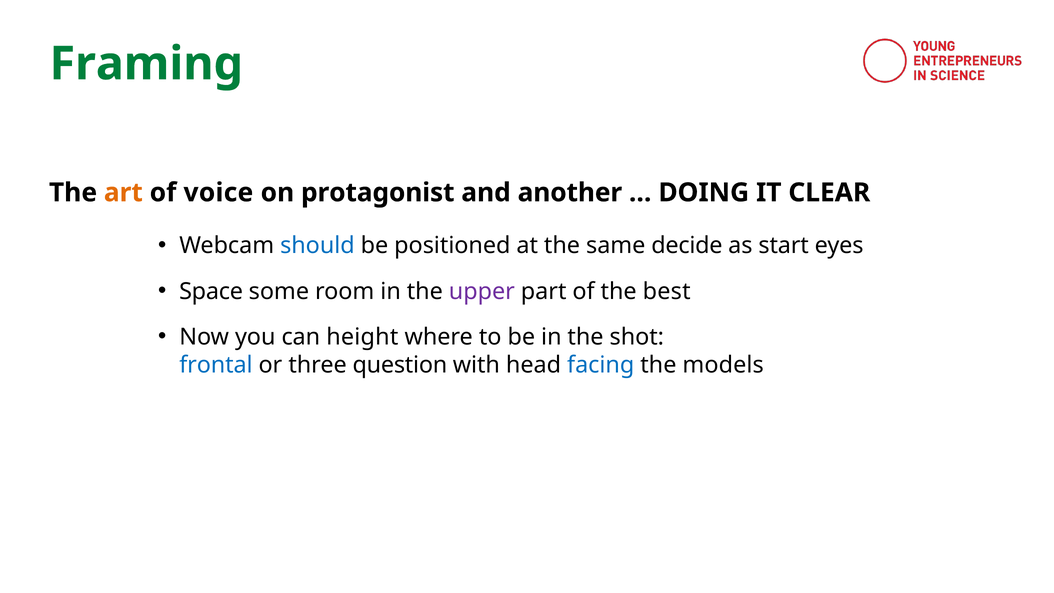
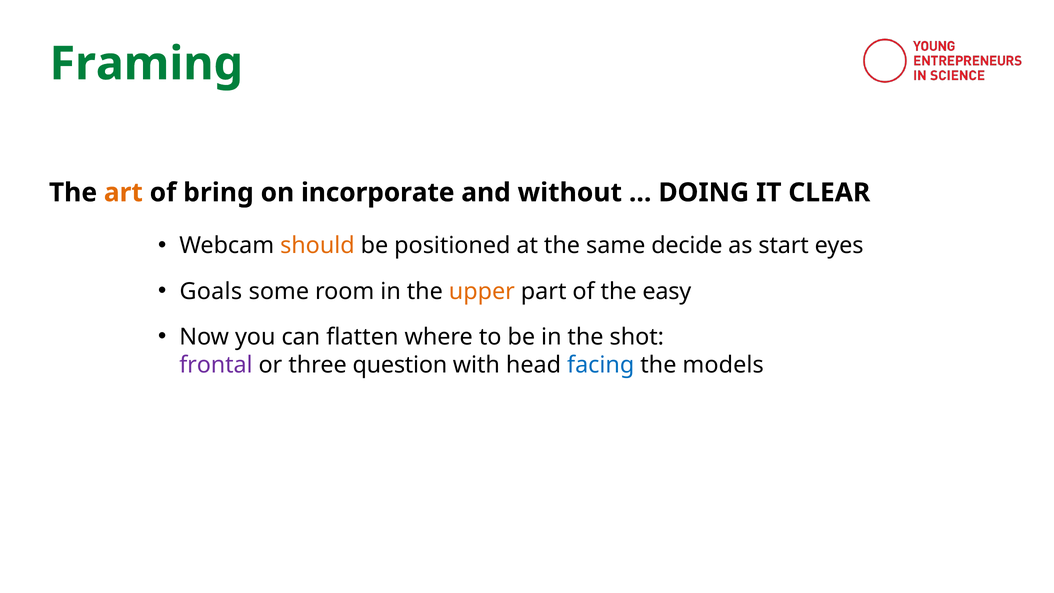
voice: voice -> bring
protagonist: protagonist -> incorporate
another: another -> without
should colour: blue -> orange
Space: Space -> Goals
upper colour: purple -> orange
best: best -> easy
height: height -> flatten
frontal colour: blue -> purple
